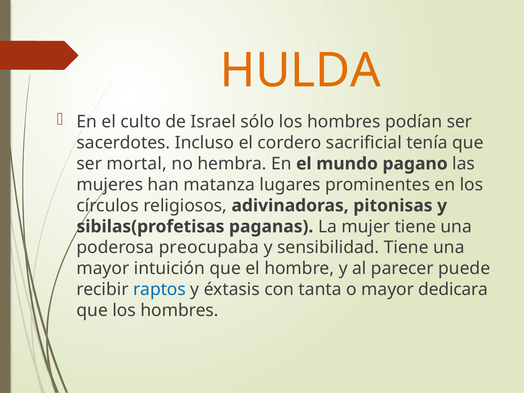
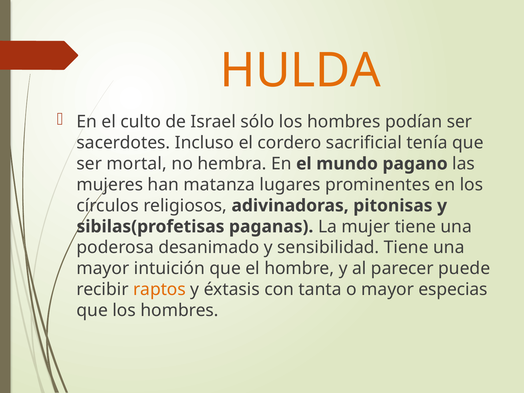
preocupaba: preocupaba -> desanimado
raptos colour: blue -> orange
dedicara: dedicara -> especias
